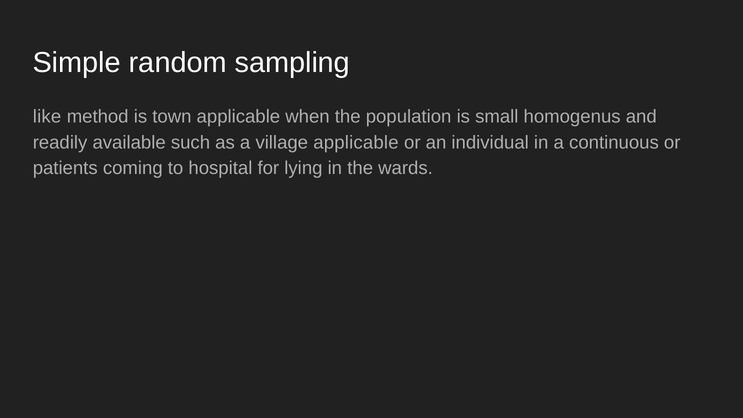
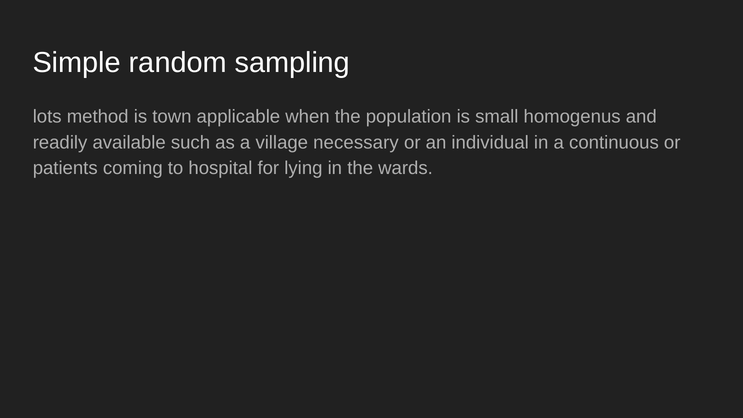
like: like -> lots
village applicable: applicable -> necessary
